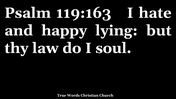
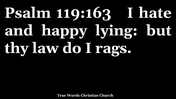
soul: soul -> rags
